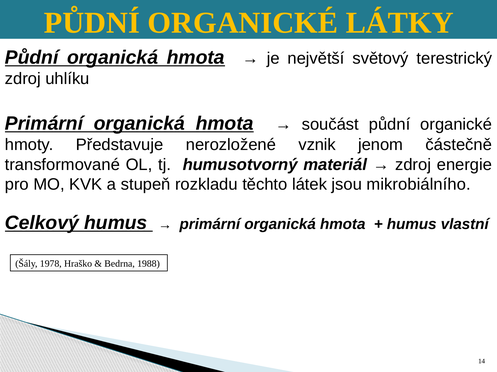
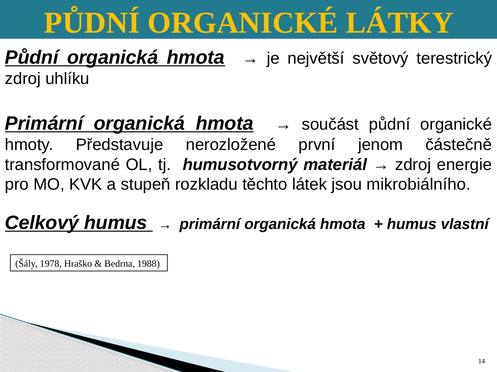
vznik: vznik -> první
